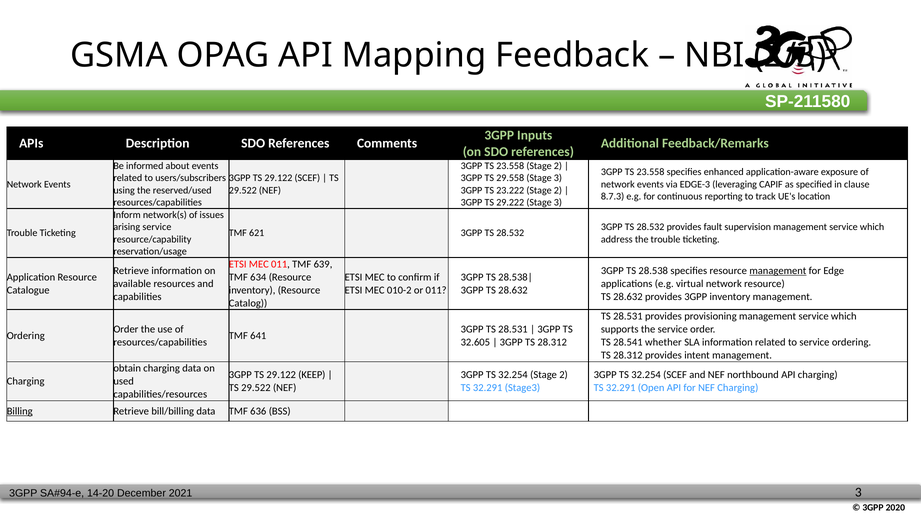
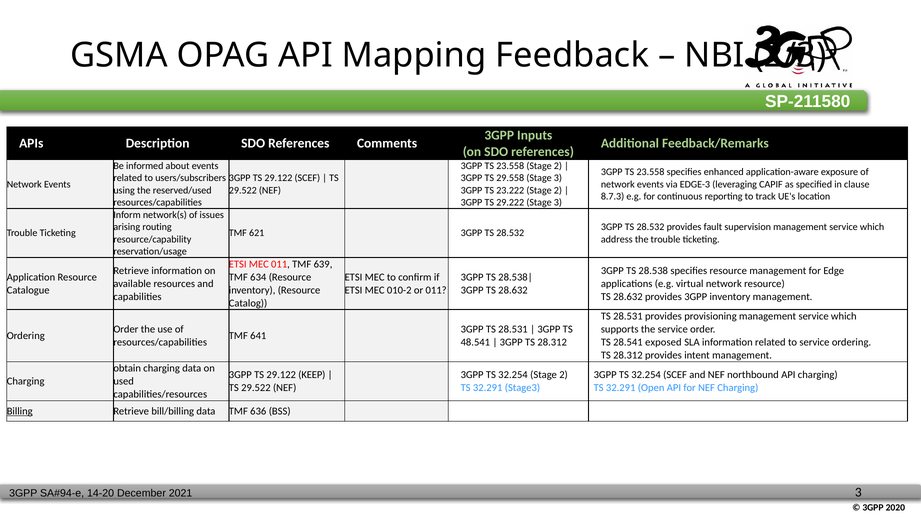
arising service: service -> routing
management at (778, 271) underline: present -> none
32.605: 32.605 -> 48.541
whether: whether -> exposed
